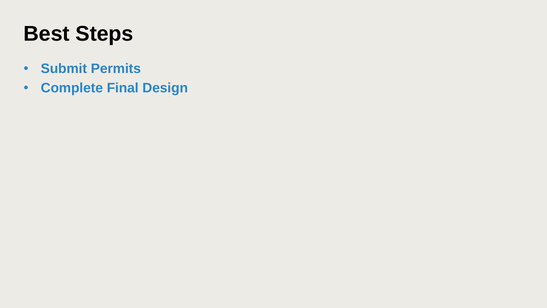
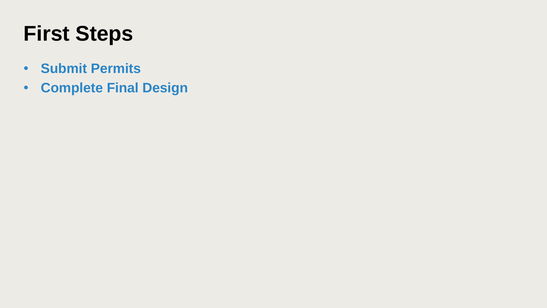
Best: Best -> First
